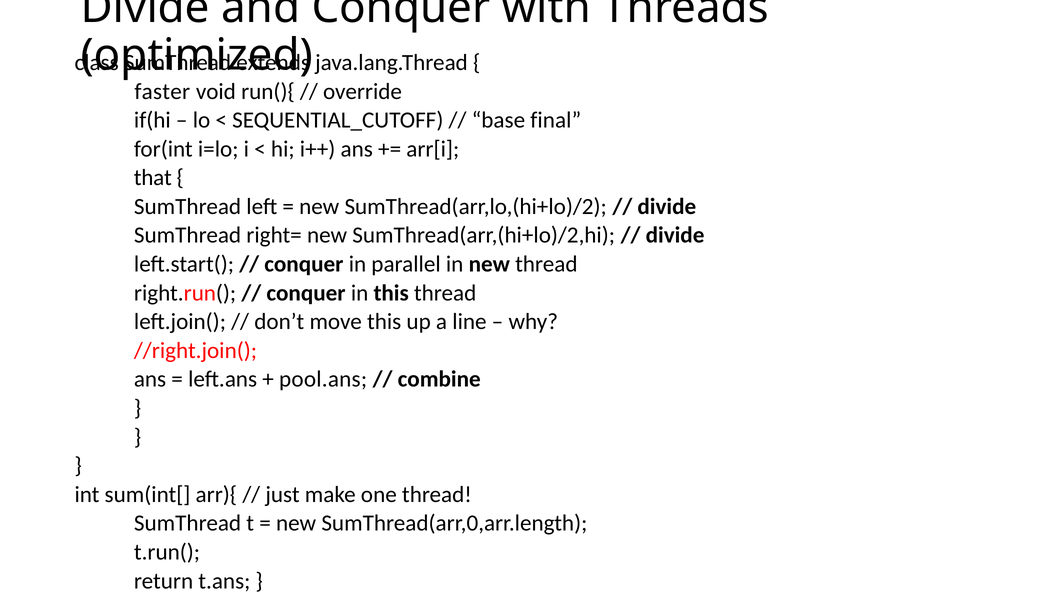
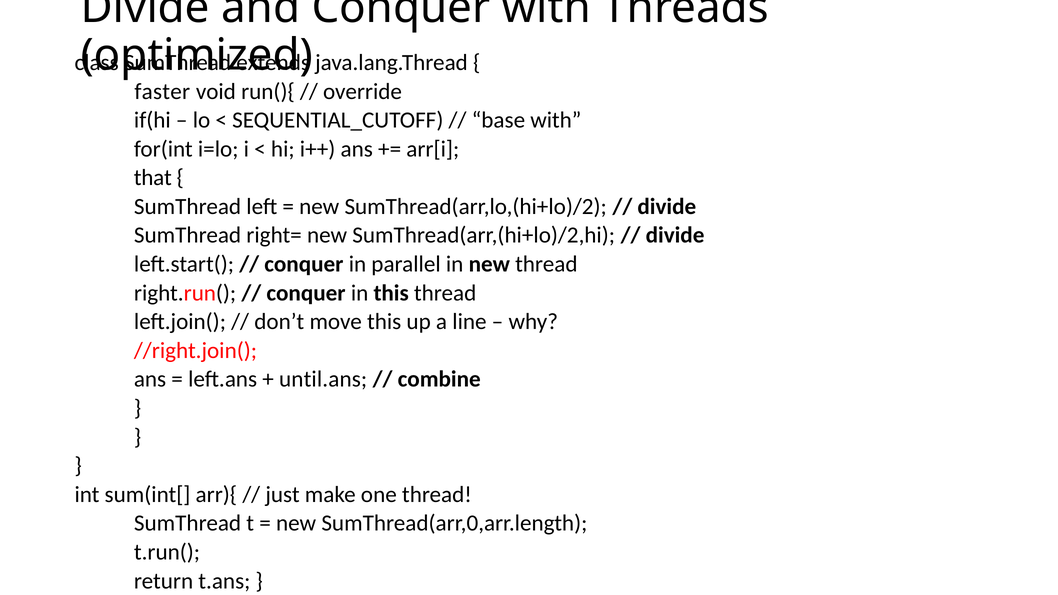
base final: final -> with
pool.ans: pool.ans -> until.ans
